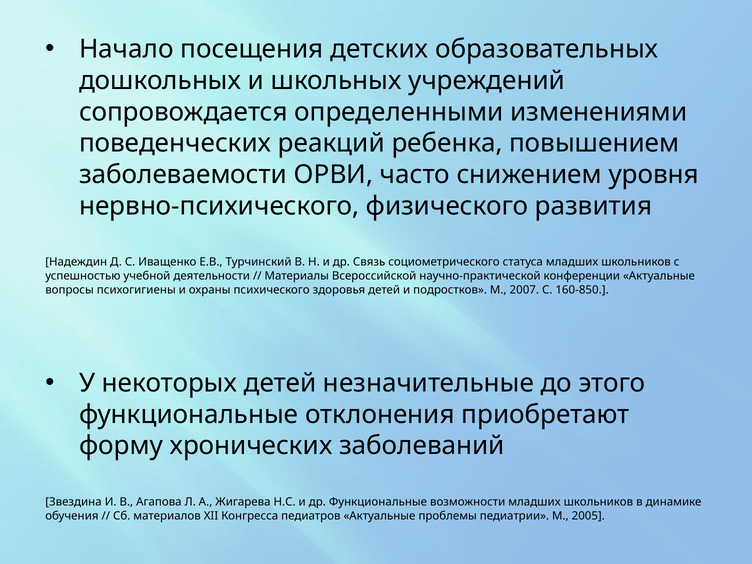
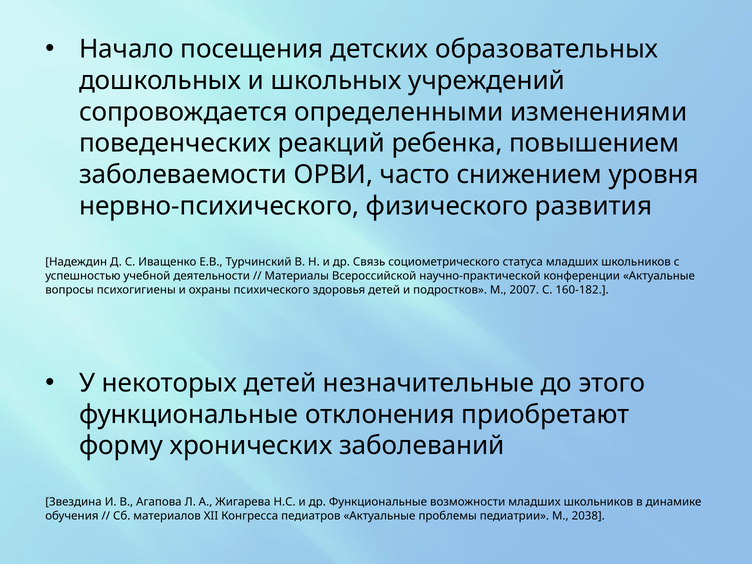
160-850: 160-850 -> 160-182
2005: 2005 -> 2038
